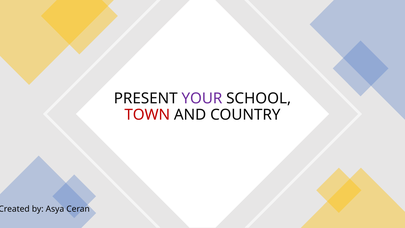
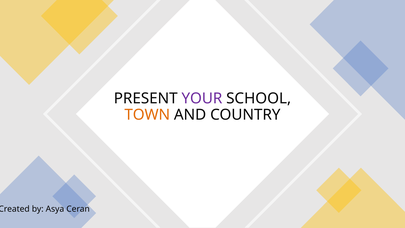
TOWN colour: red -> orange
